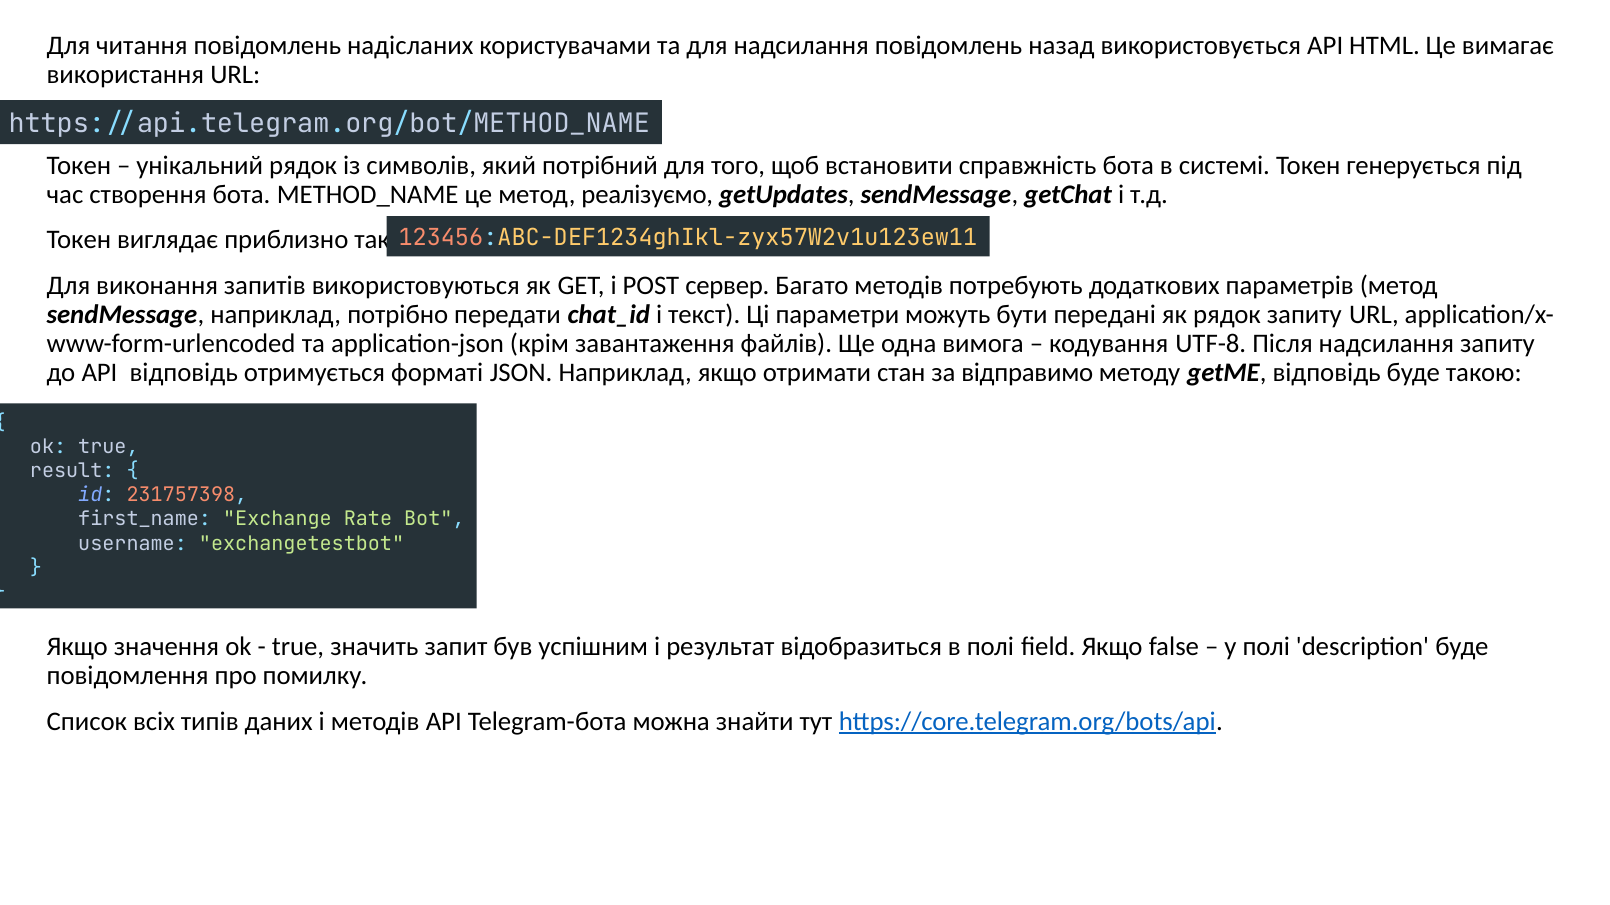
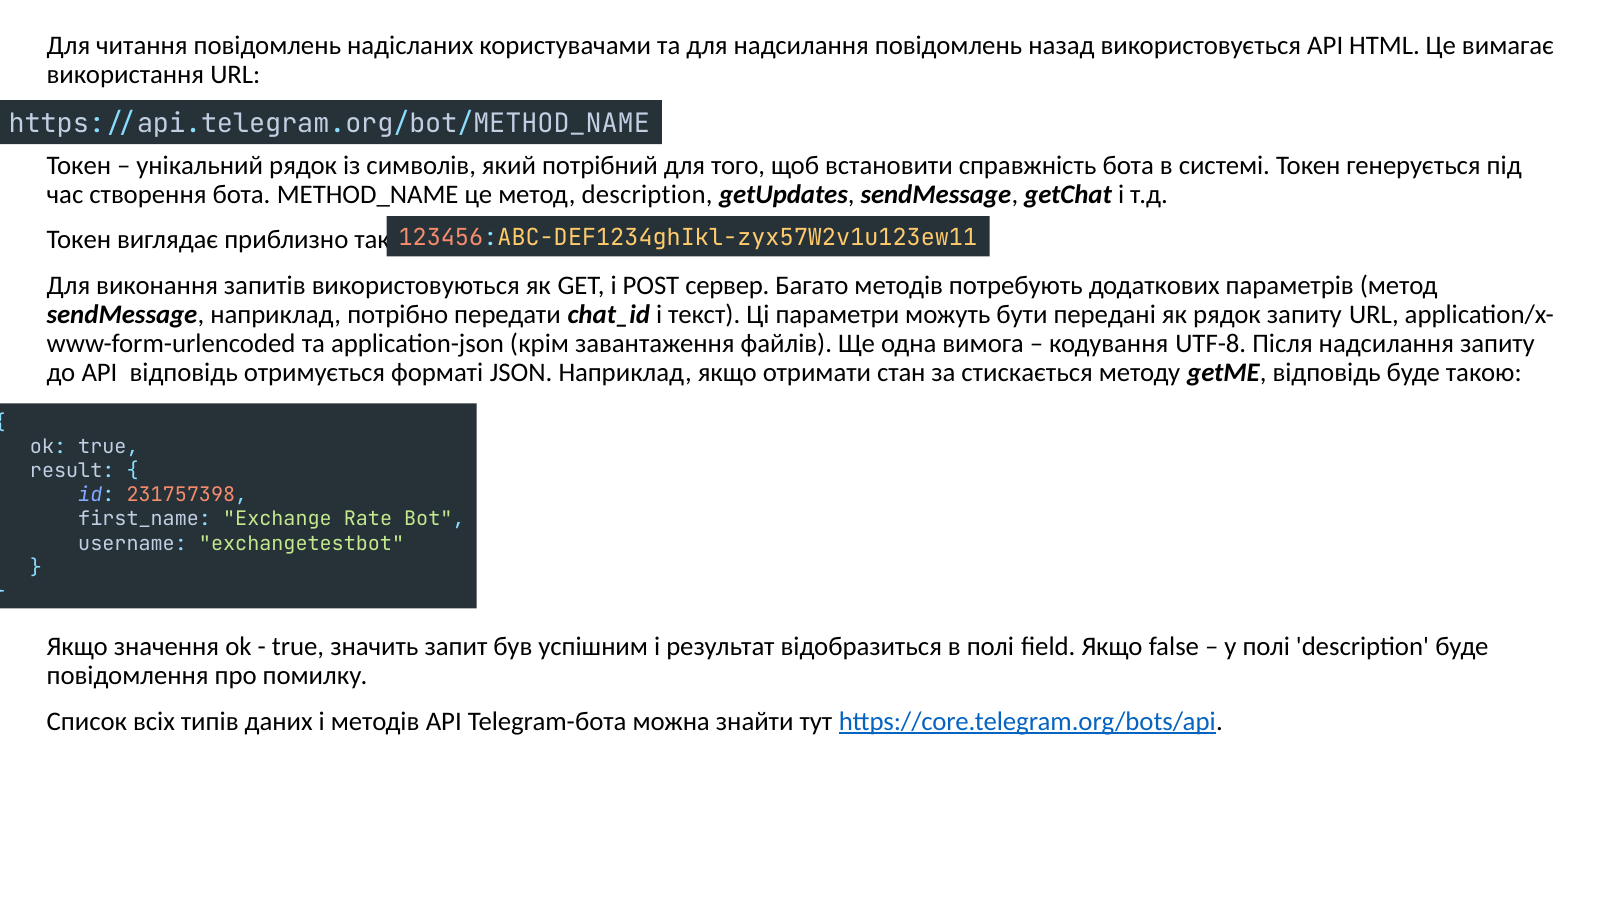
метод реалізуємо: реалізуємо -> description
відправимо: відправимо -> стискається
